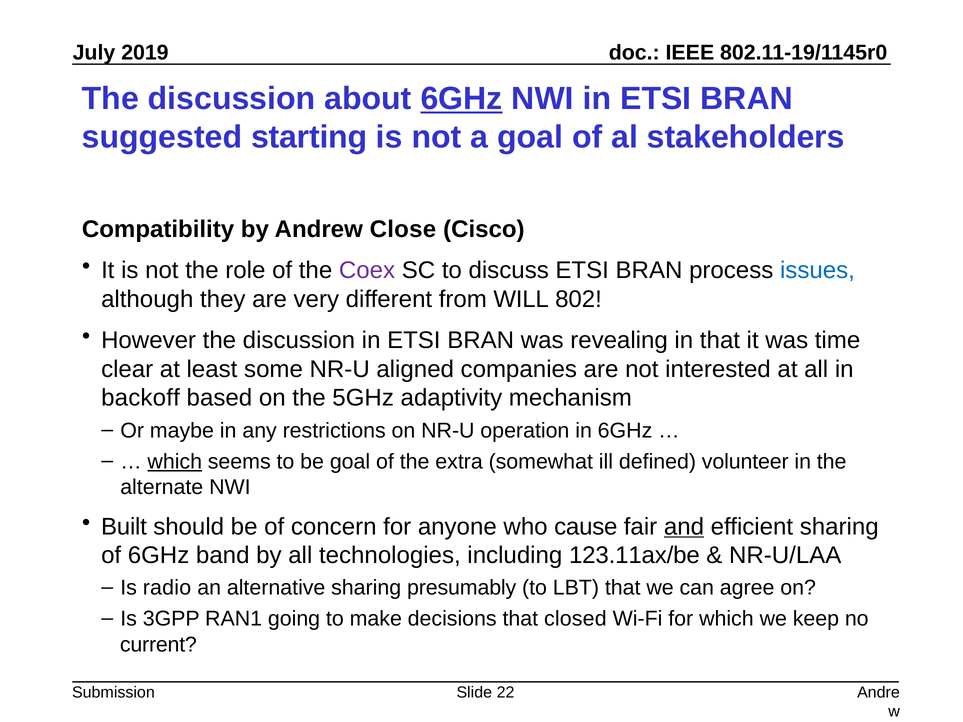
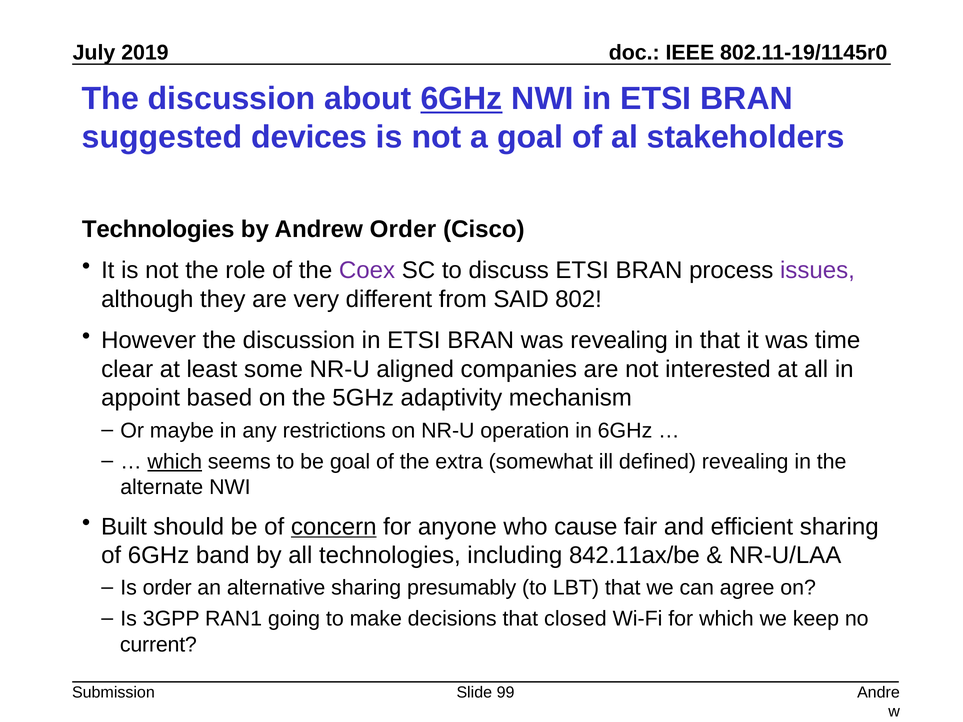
starting: starting -> devices
Compatibility at (158, 230): Compatibility -> Technologies
Andrew Close: Close -> Order
issues colour: blue -> purple
WILL: WILL -> SAID
backoff: backoff -> appoint
defined volunteer: volunteer -> revealing
concern underline: none -> present
and underline: present -> none
123.11ax/be: 123.11ax/be -> 842.11ax/be
Is radio: radio -> order
22: 22 -> 99
